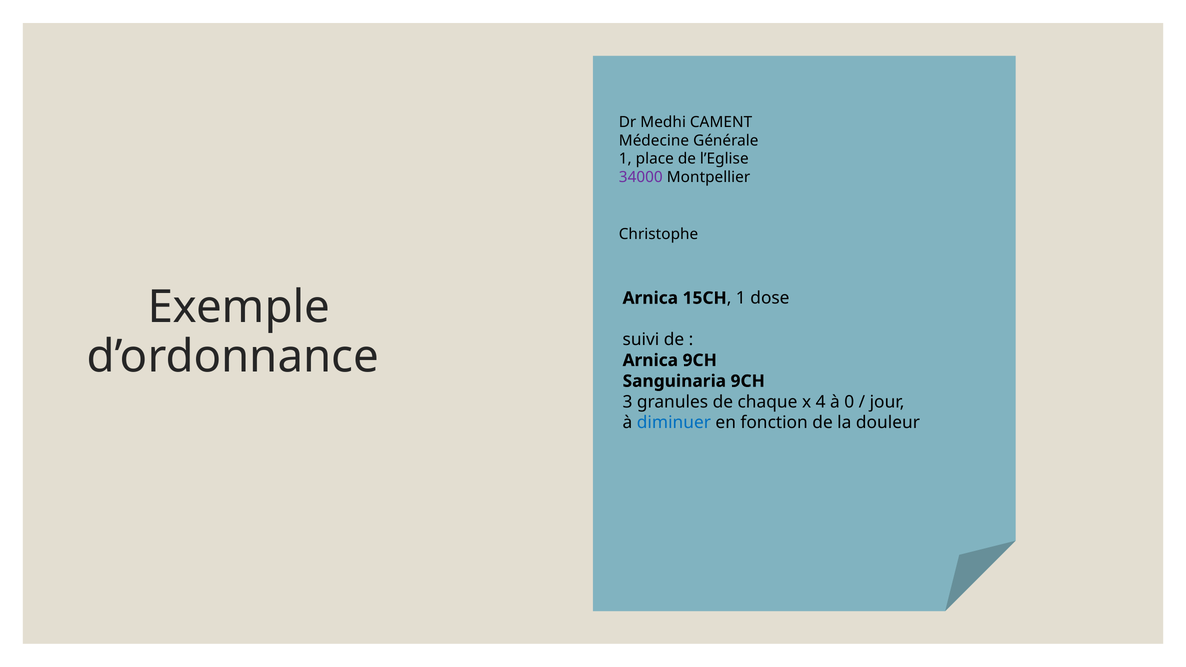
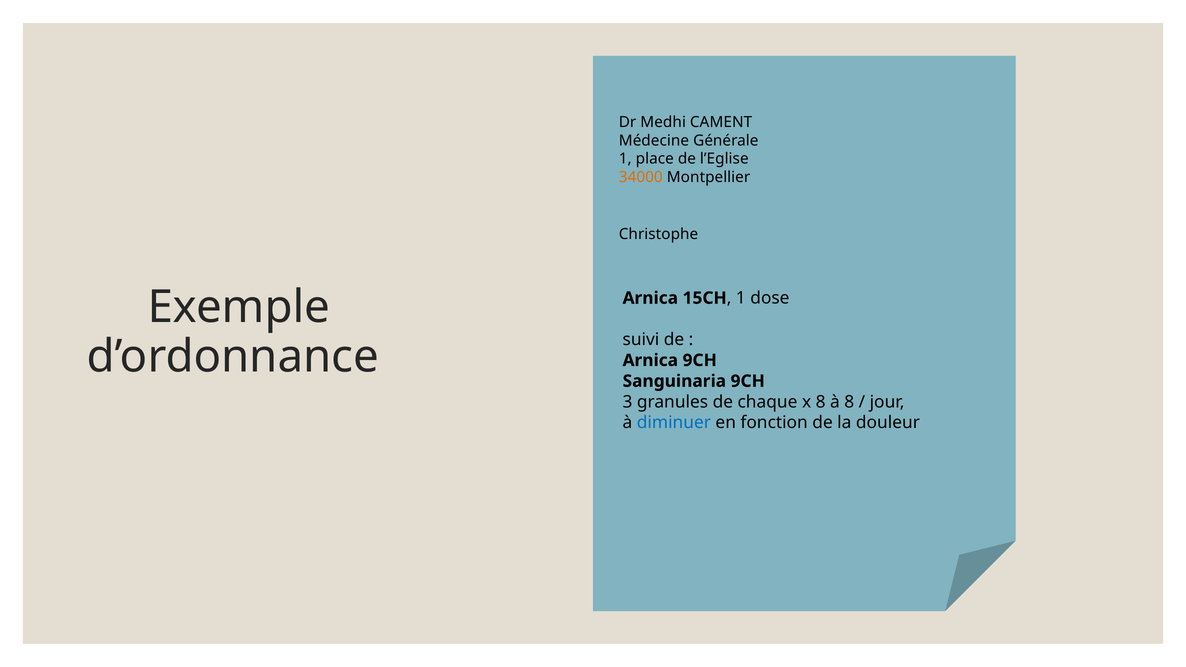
34000 colour: purple -> orange
x 4: 4 -> 8
à 0: 0 -> 8
